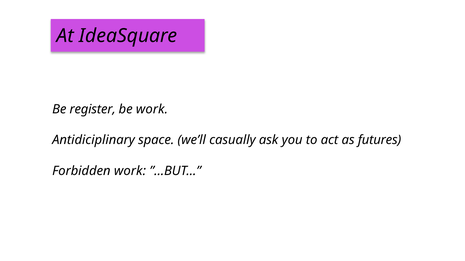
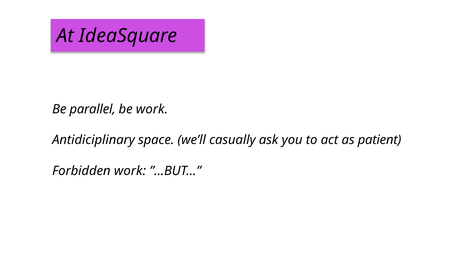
register: register -> parallel
futures: futures -> patient
